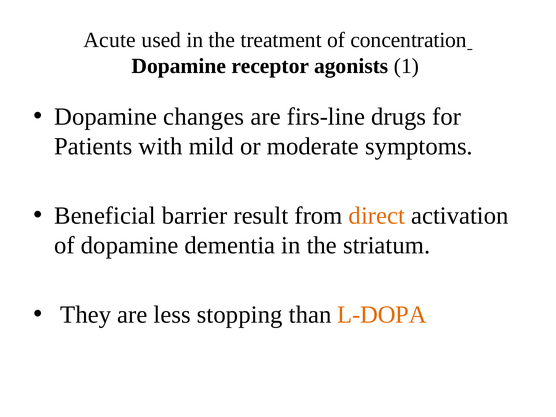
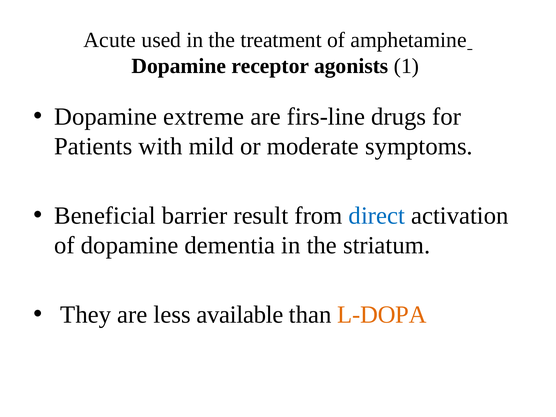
concentration: concentration -> amphetamine
changes: changes -> extreme
direct colour: orange -> blue
stopping: stopping -> available
